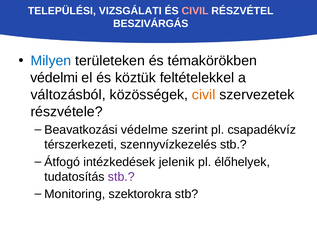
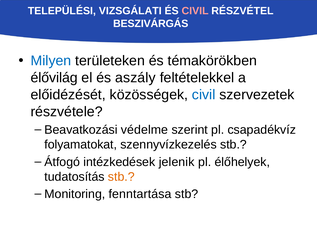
védelmi: védelmi -> élővilág
köztük: köztük -> aszály
változásból: változásból -> előidézését
civil at (204, 95) colour: orange -> blue
térszerkezeti: térszerkezeti -> folyamatokat
stb at (121, 177) colour: purple -> orange
szektorokra: szektorokra -> fenntartása
